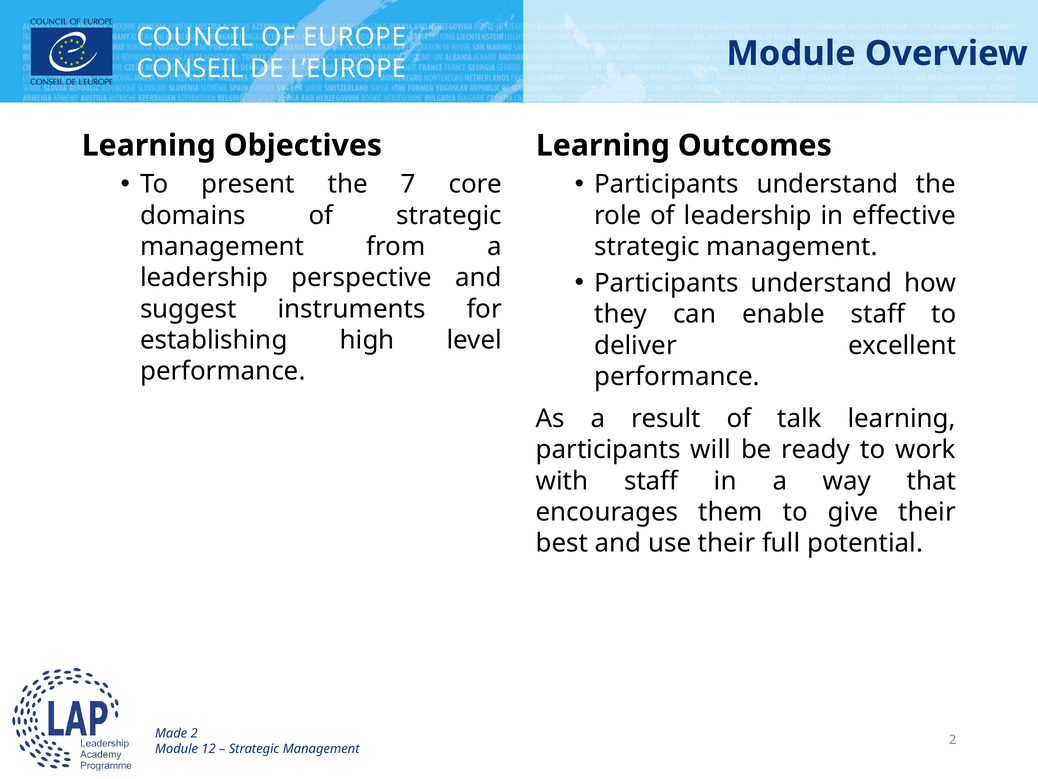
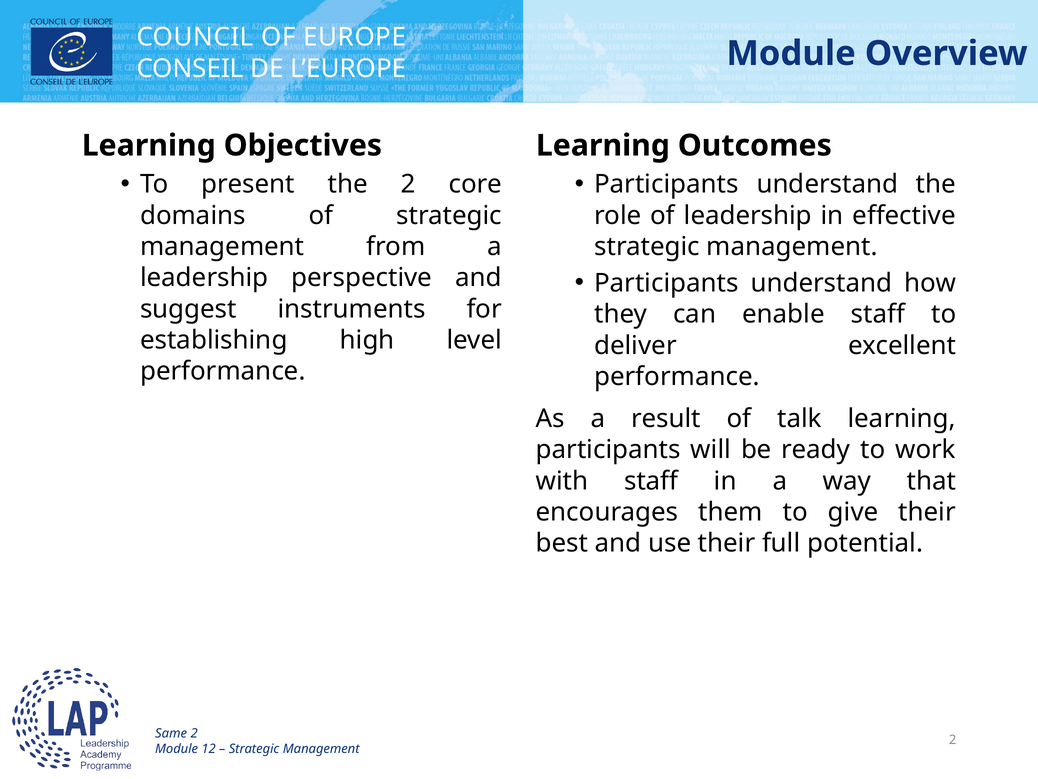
the 7: 7 -> 2
Made: Made -> Same
